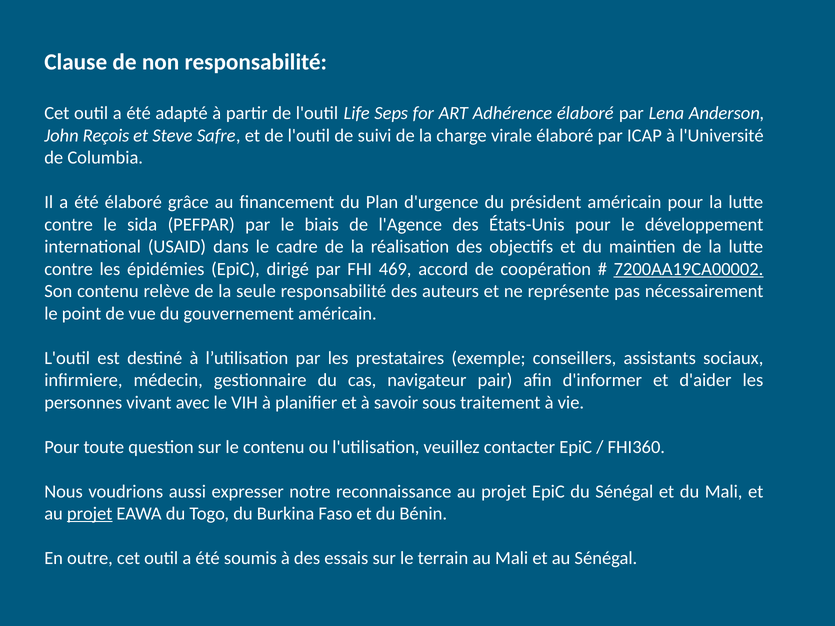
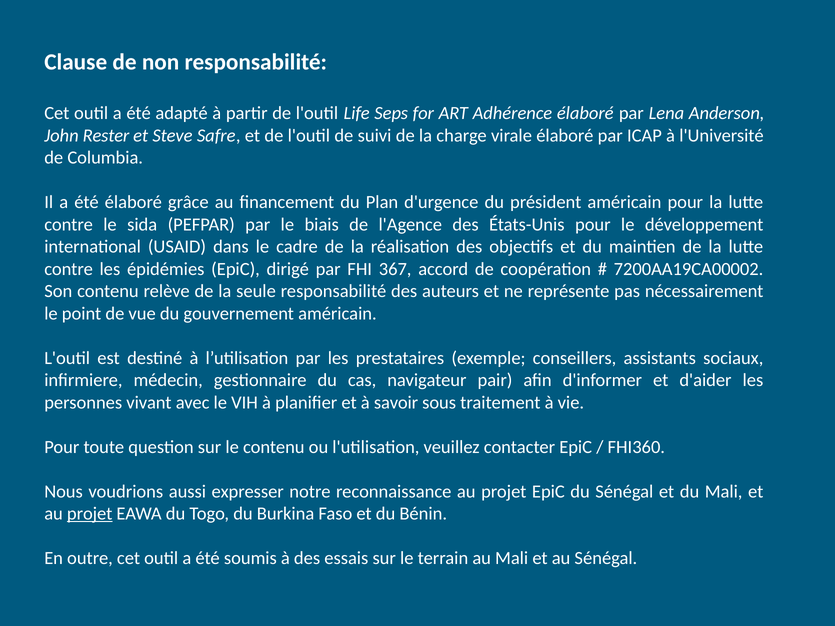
Reçois: Reçois -> Rester
469: 469 -> 367
7200AA19CA00002 underline: present -> none
